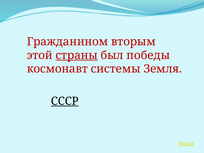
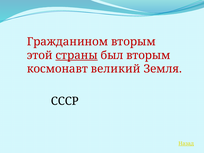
был победы: победы -> вторым
системы: системы -> великий
СССР underline: present -> none
